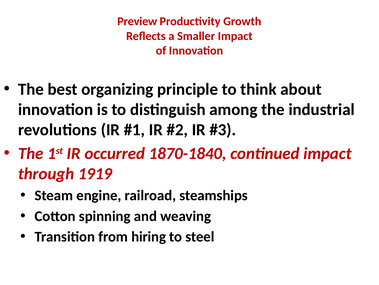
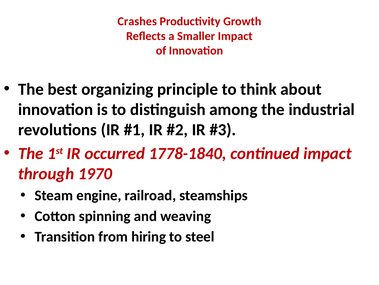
Preview: Preview -> Crashes
1870-1840: 1870-1840 -> 1778-1840
1919: 1919 -> 1970
